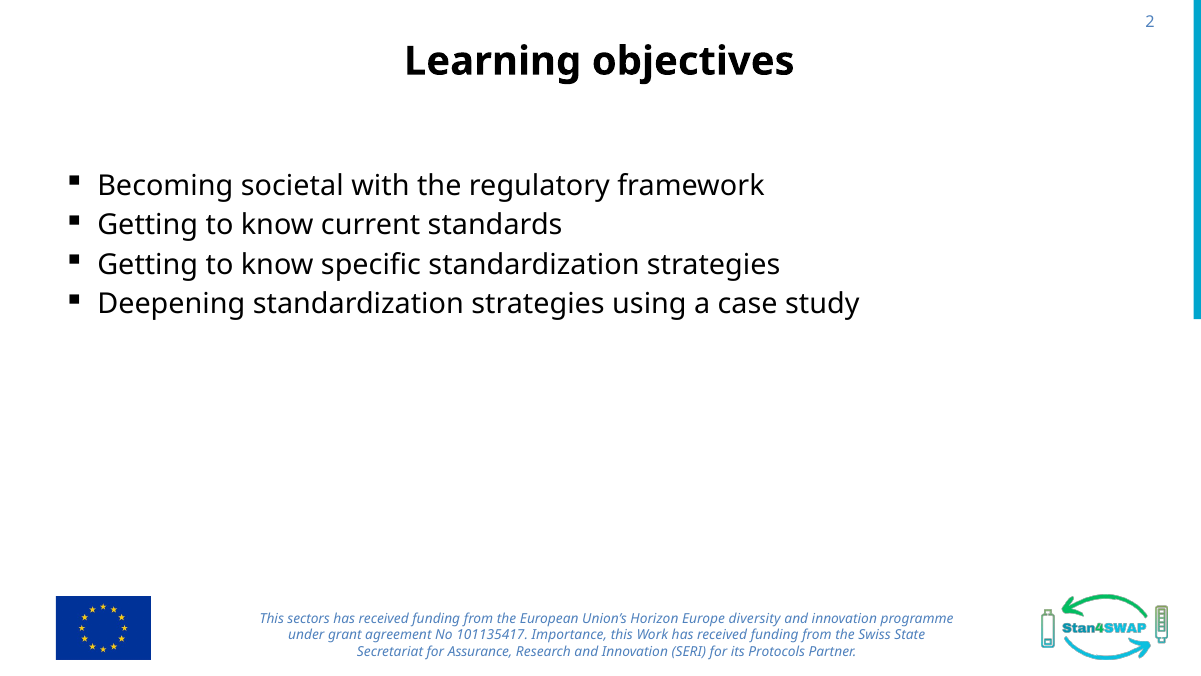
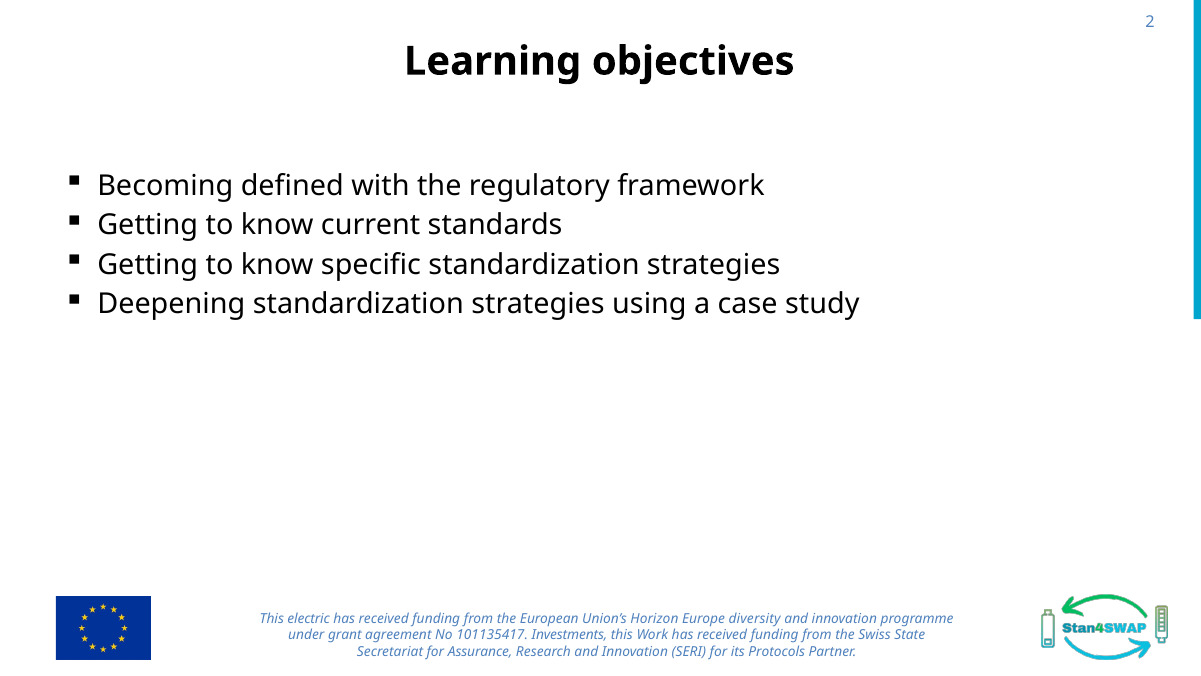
societal: societal -> defined
sectors: sectors -> electric
Importance: Importance -> Investments
